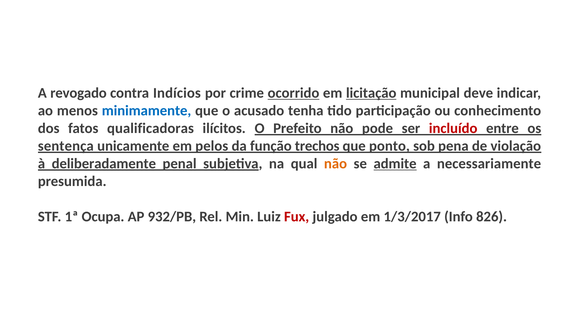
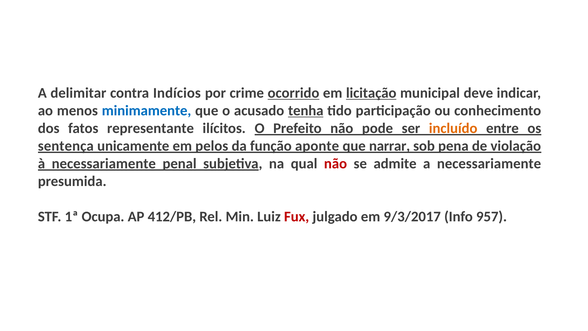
revogado: revogado -> delimitar
tenha underline: none -> present
qualificadoras: qualificadoras -> representante
incluído colour: red -> orange
trechos: trechos -> aponte
ponto: ponto -> narrar
à deliberadamente: deliberadamente -> necessariamente
não at (335, 164) colour: orange -> red
admite underline: present -> none
932/PB: 932/PB -> 412/PB
1/3/2017: 1/3/2017 -> 9/3/2017
826: 826 -> 957
